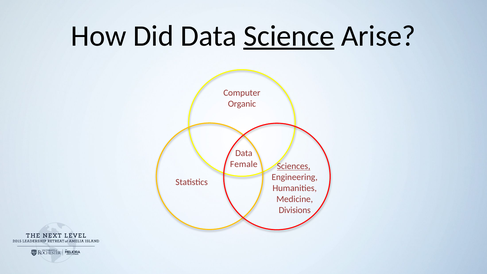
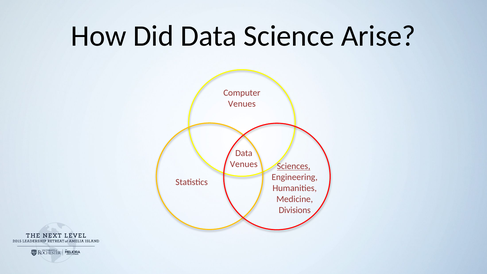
Science underline: present -> none
Organic at (242, 104): Organic -> Venues
Female at (244, 164): Female -> Venues
